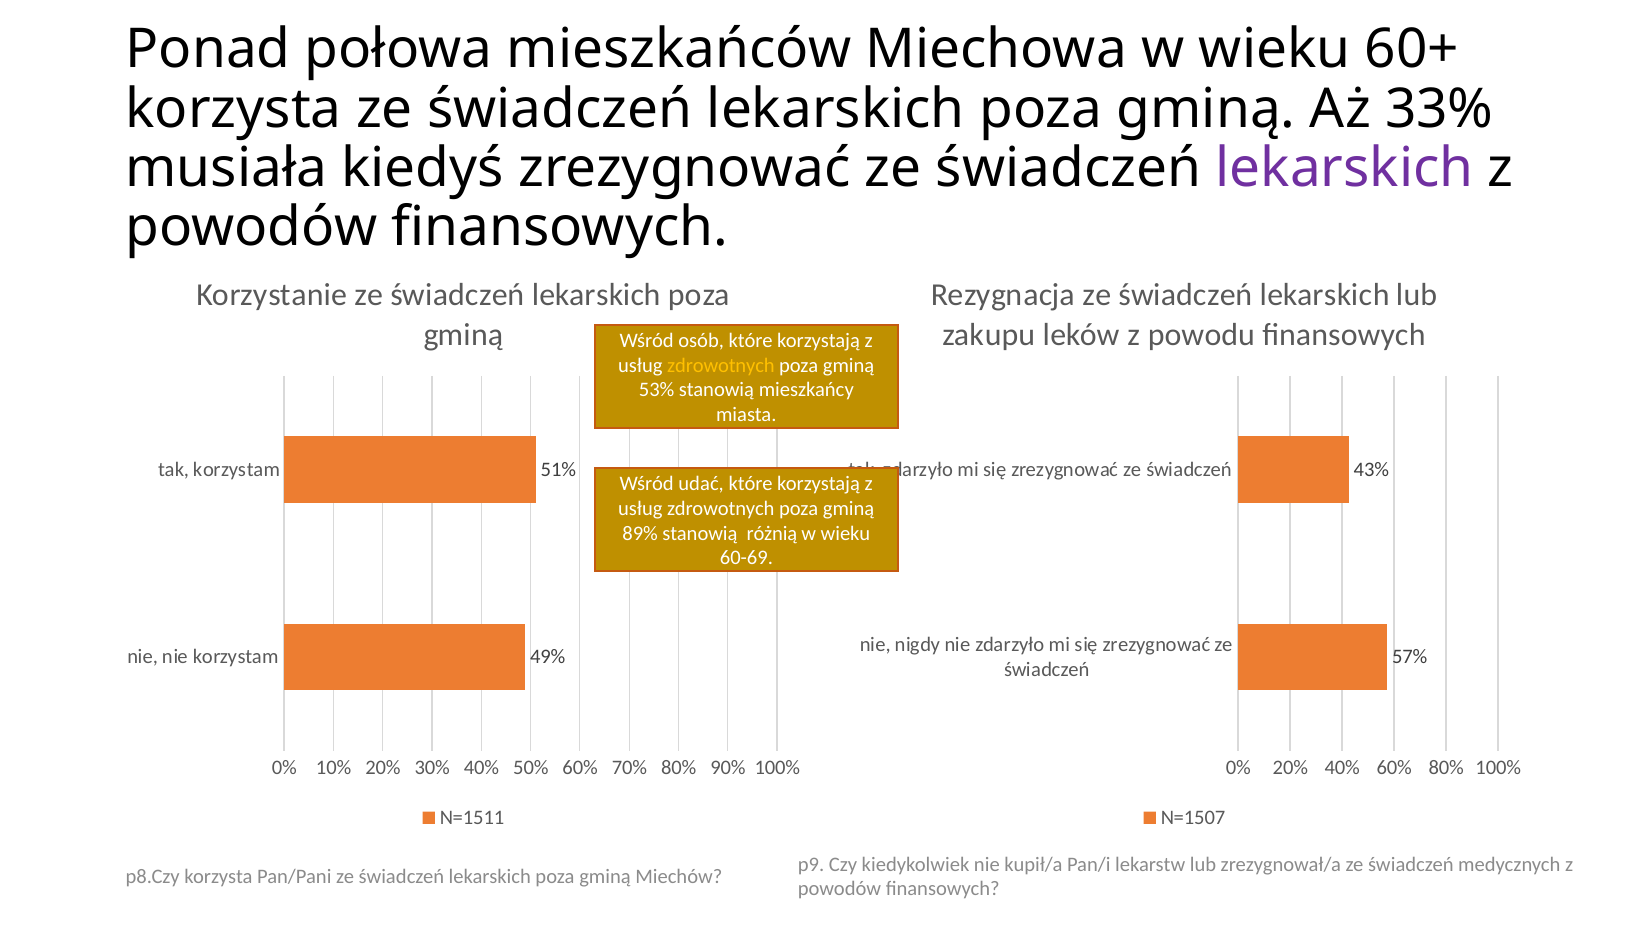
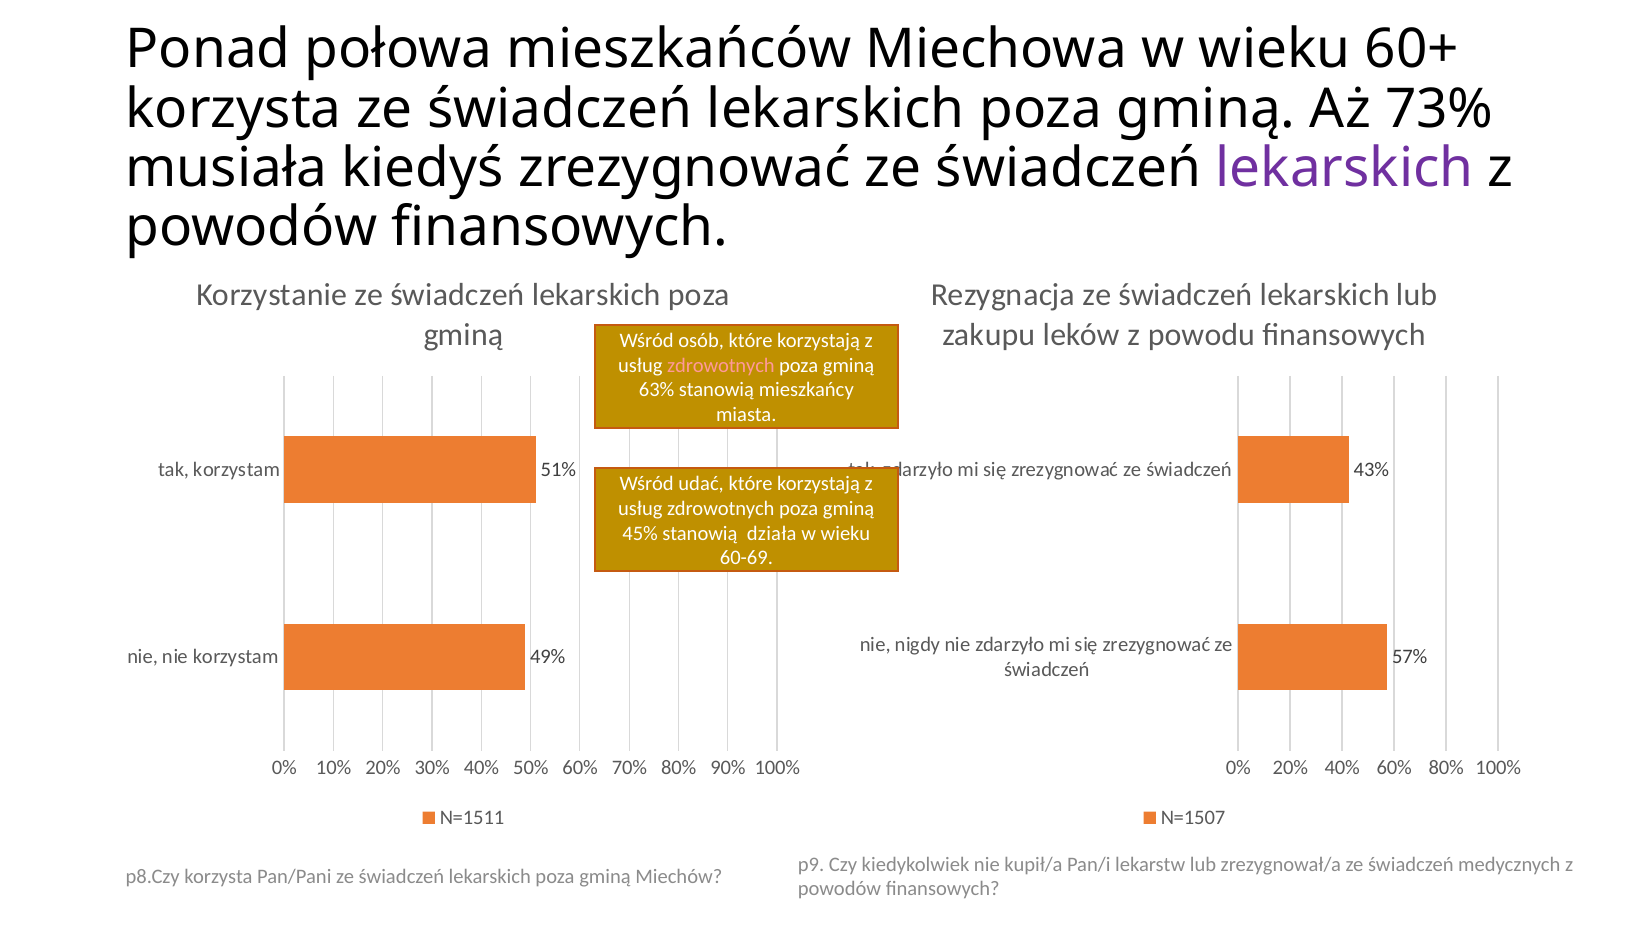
33%: 33% -> 73%
zdrowotnych at (721, 365) colour: yellow -> pink
53%: 53% -> 63%
89%: 89% -> 45%
różnią: różnią -> działa
